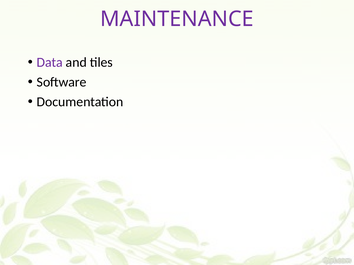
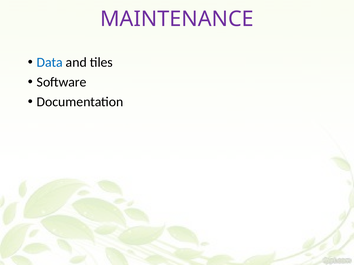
Data colour: purple -> blue
